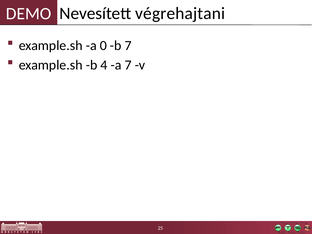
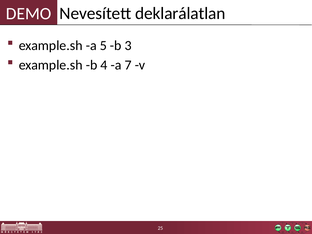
végrehajtani: végrehajtani -> deklarálatlan
0: 0 -> 5
b 7: 7 -> 3
